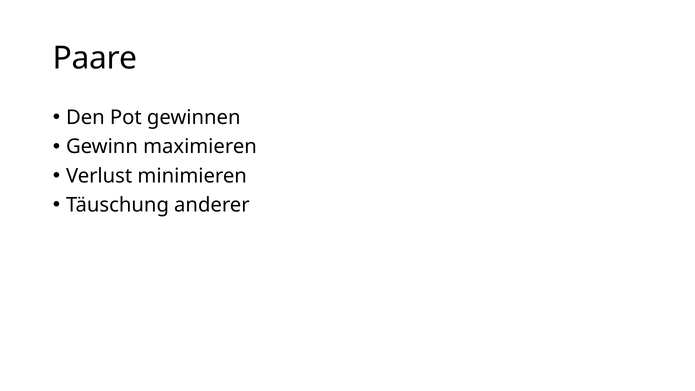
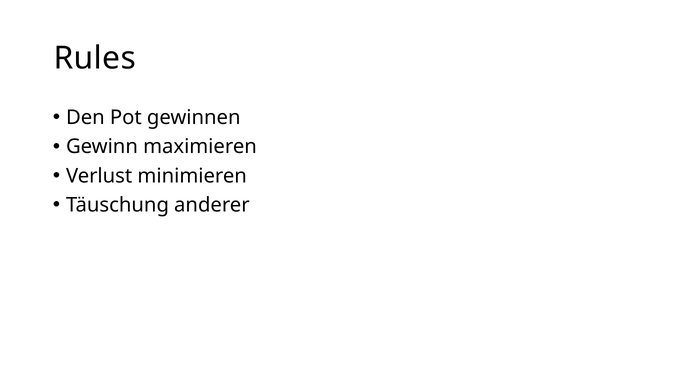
Paare: Paare -> Rules
